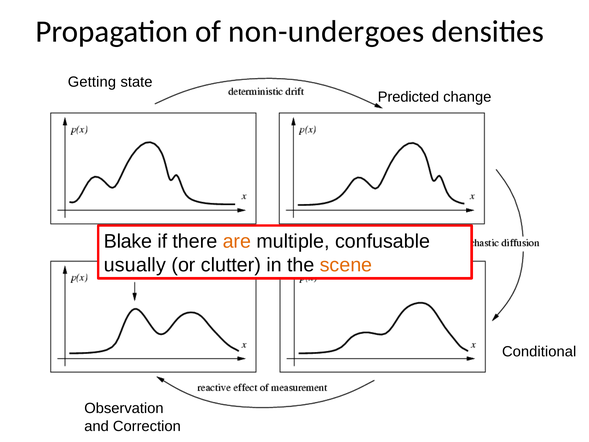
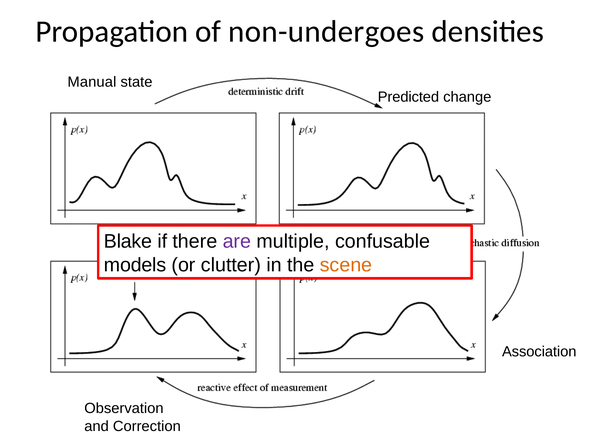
Getting: Getting -> Manual
are colour: orange -> purple
usually: usually -> models
Conditional: Conditional -> Association
